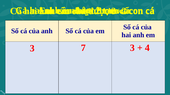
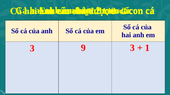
7: 7 -> 9
4: 4 -> 1
